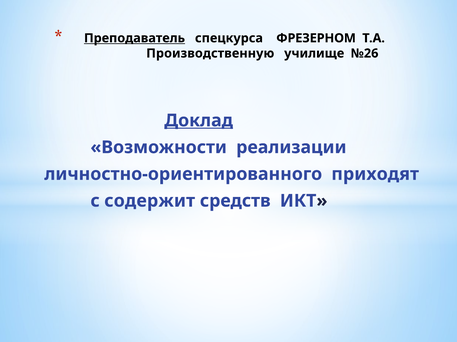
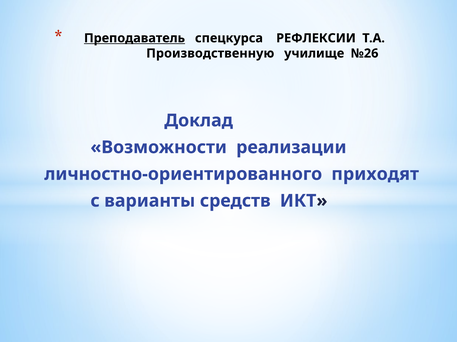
ФРЕЗЕРНОМ: ФРЕЗЕРНОМ -> РЕФЛЕКСИИ
Доклад underline: present -> none
содержит: содержит -> варианты
